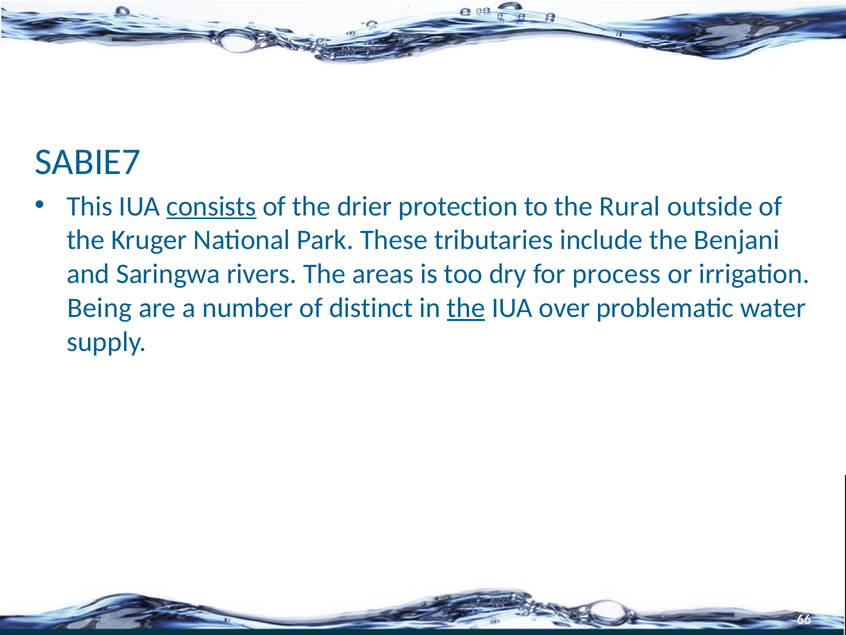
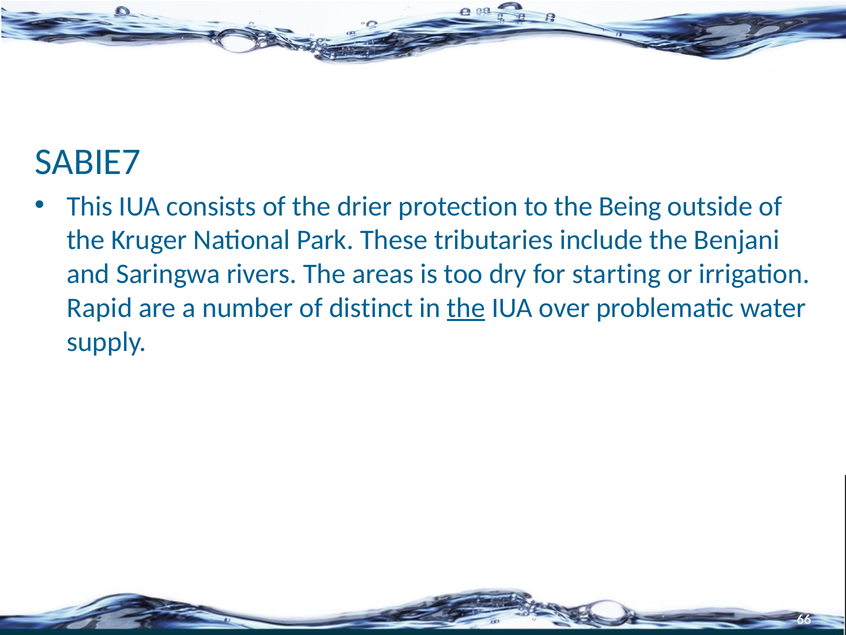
consists underline: present -> none
Rural: Rural -> Being
process: process -> starting
Being: Being -> Rapid
